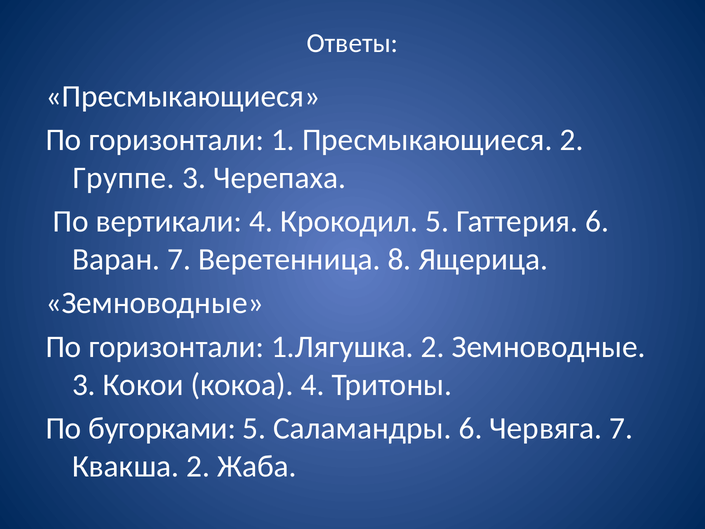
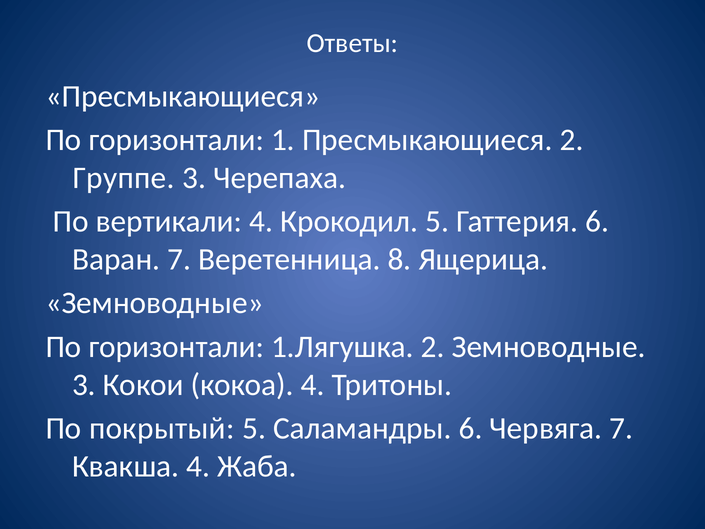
бугорками: бугорками -> покрытый
Квакша 2: 2 -> 4
